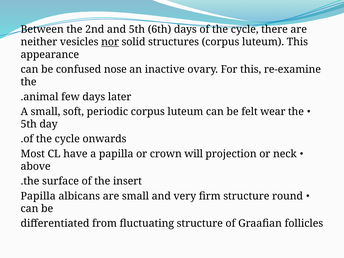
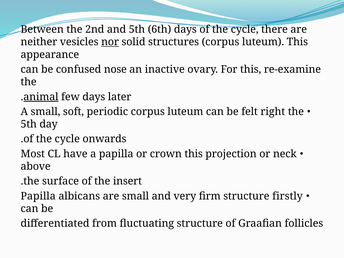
animal underline: none -> present
wear: wear -> right
crown will: will -> this
round: round -> firstly
